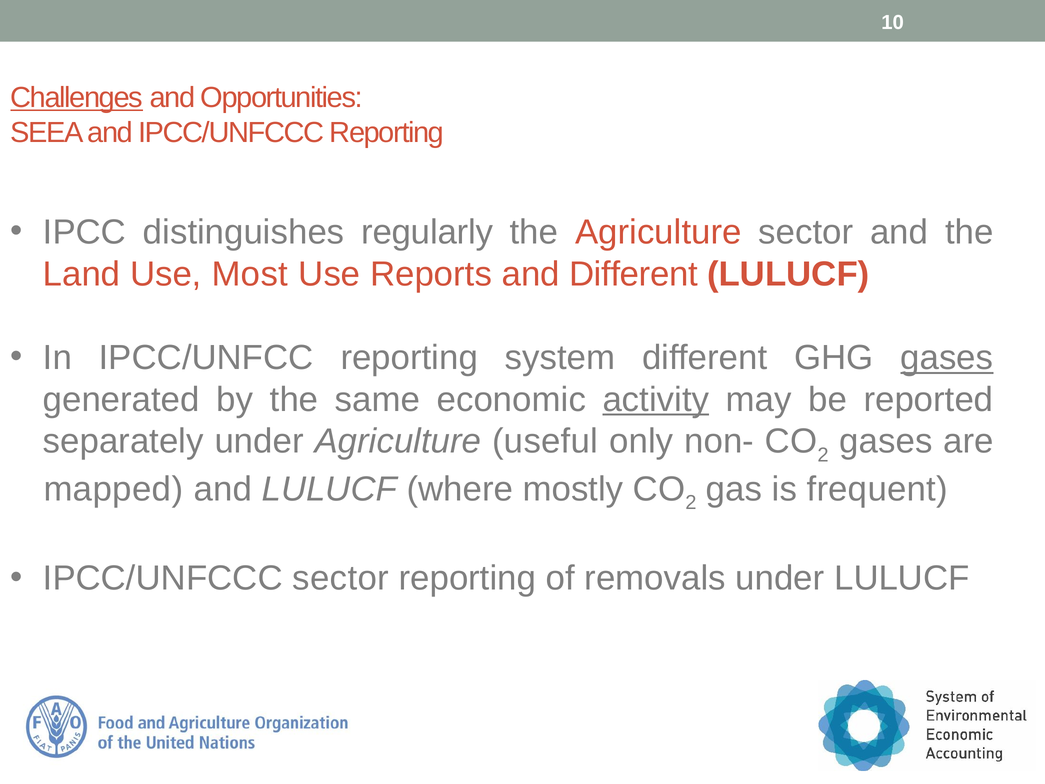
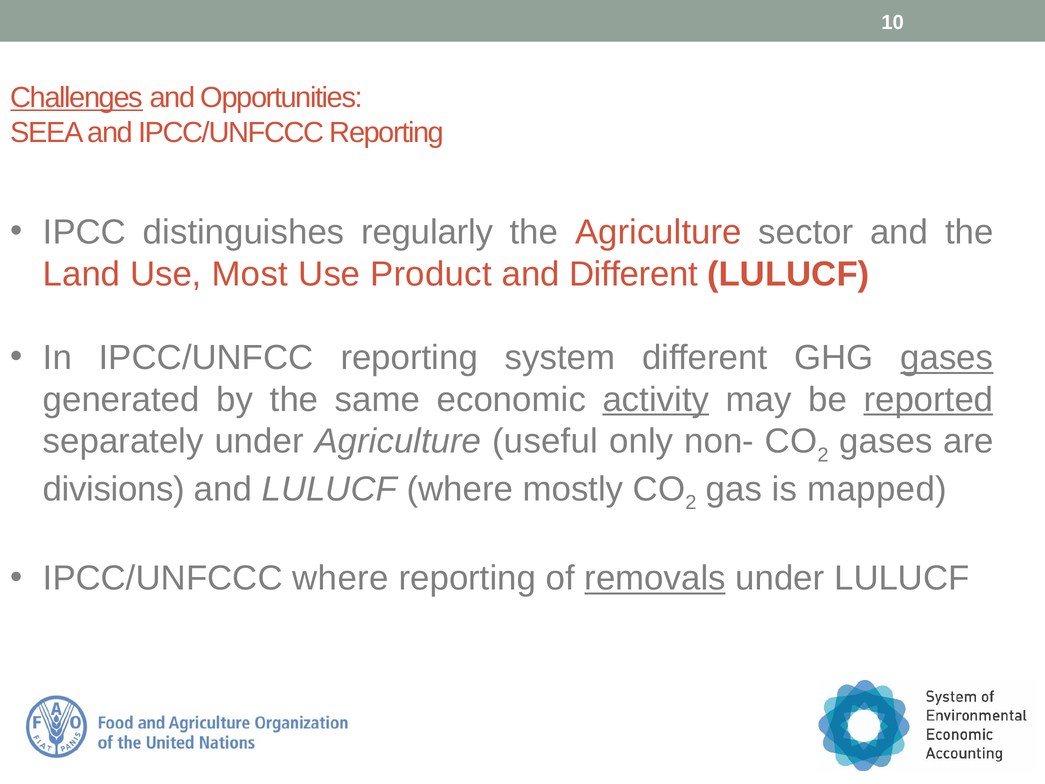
Reports: Reports -> Product
reported underline: none -> present
mapped: mapped -> divisions
frequent: frequent -> mapped
IPCC/UNFCCC sector: sector -> where
removals underline: none -> present
